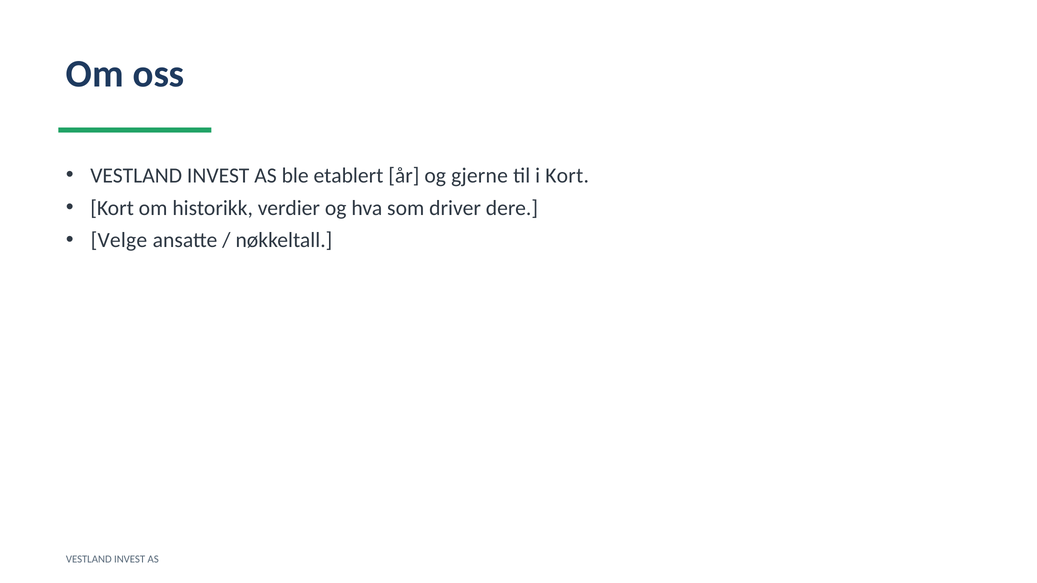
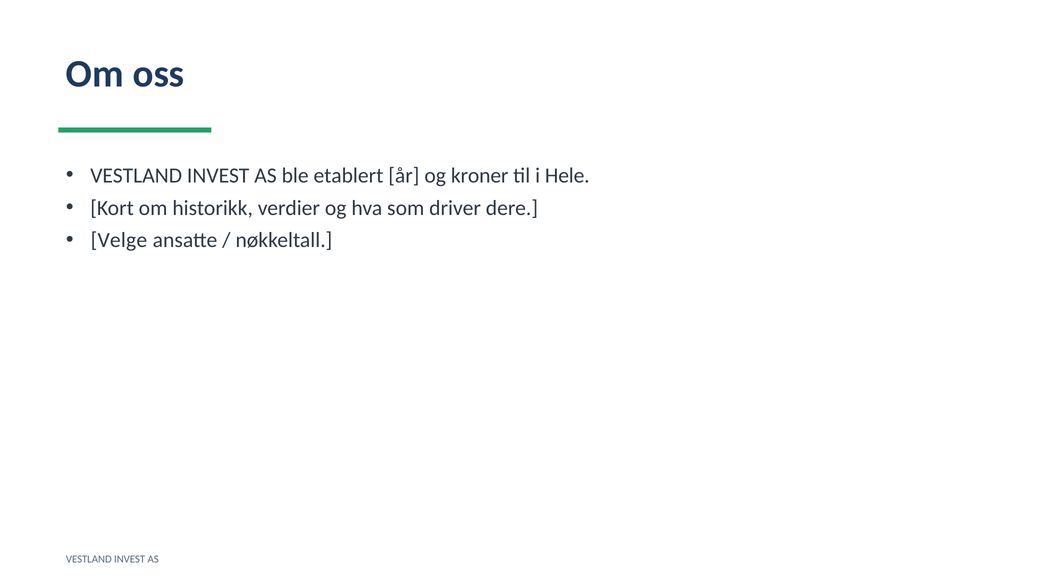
gjerne: gjerne -> kroner
i Kort: Kort -> Hele
